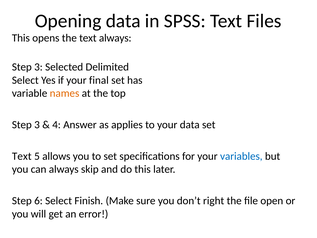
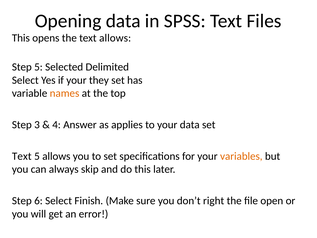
text always: always -> allows
3 at (38, 67): 3 -> 5
final: final -> they
variables colour: blue -> orange
